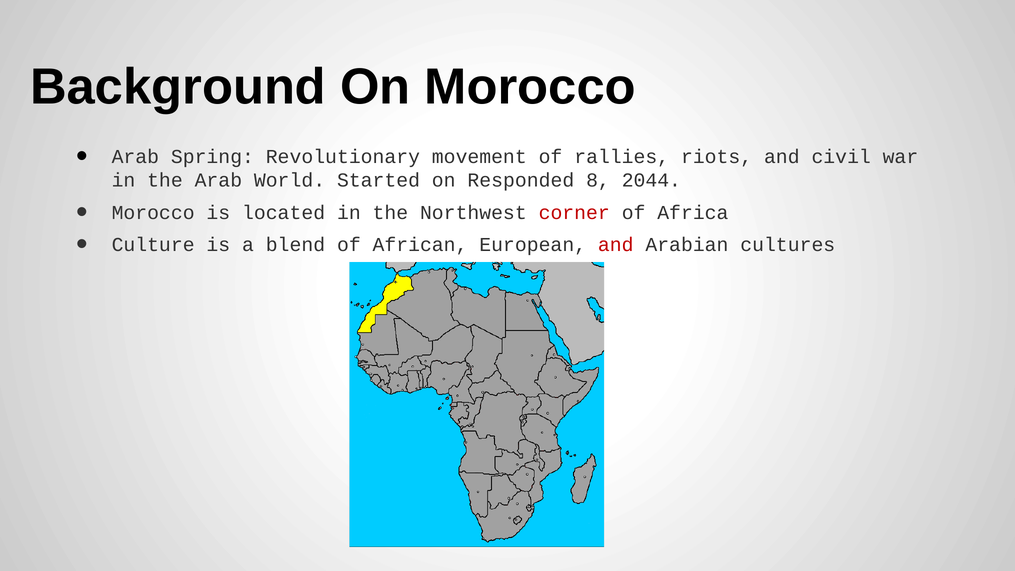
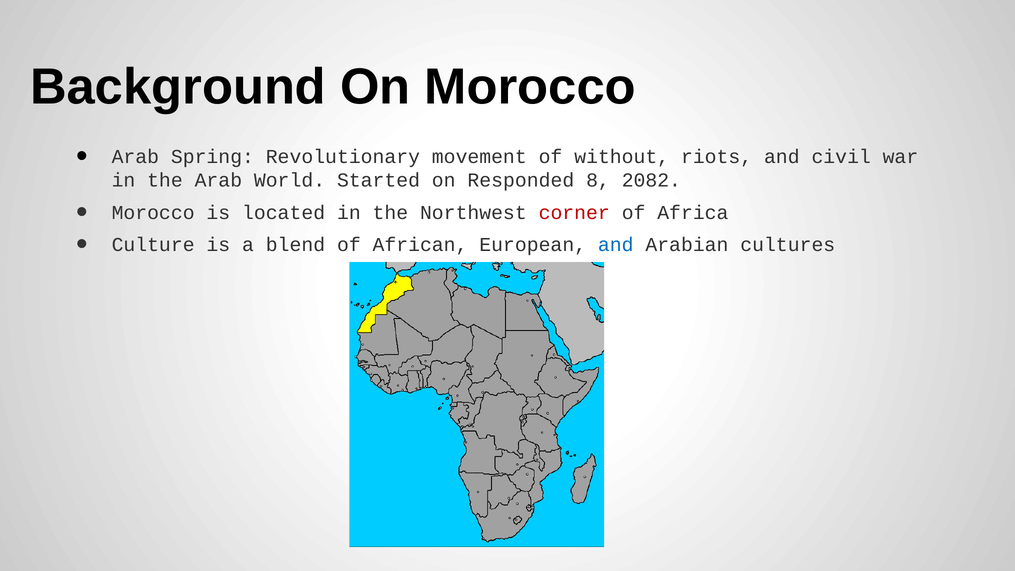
rallies: rallies -> without
2044: 2044 -> 2082
and at (616, 245) colour: red -> blue
